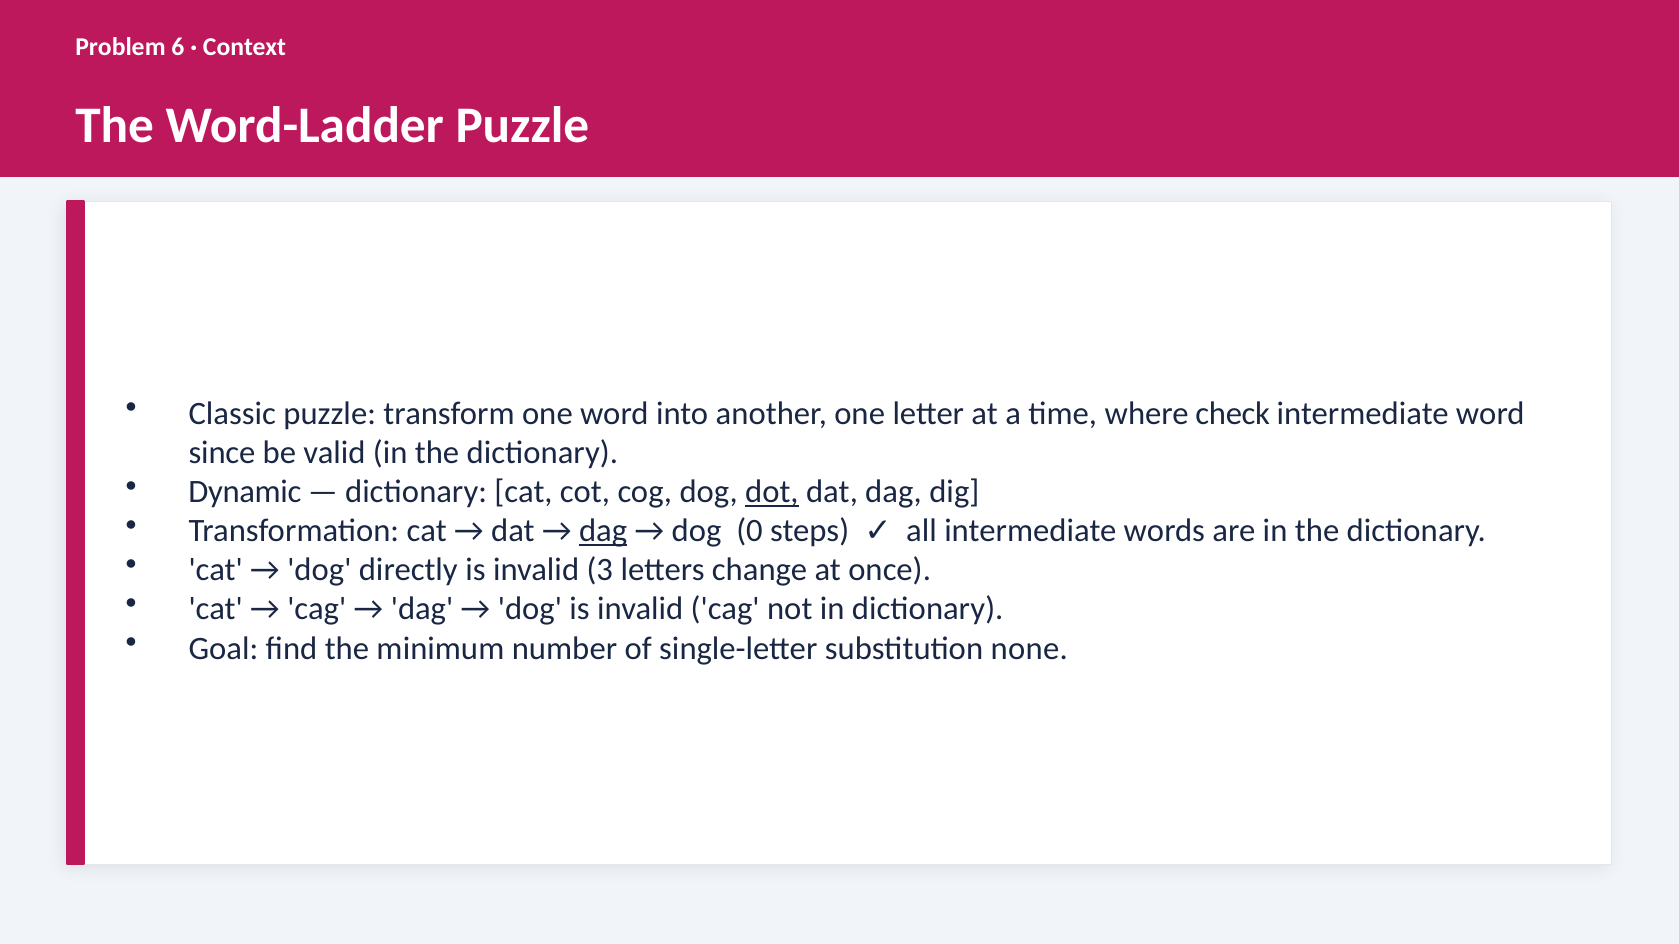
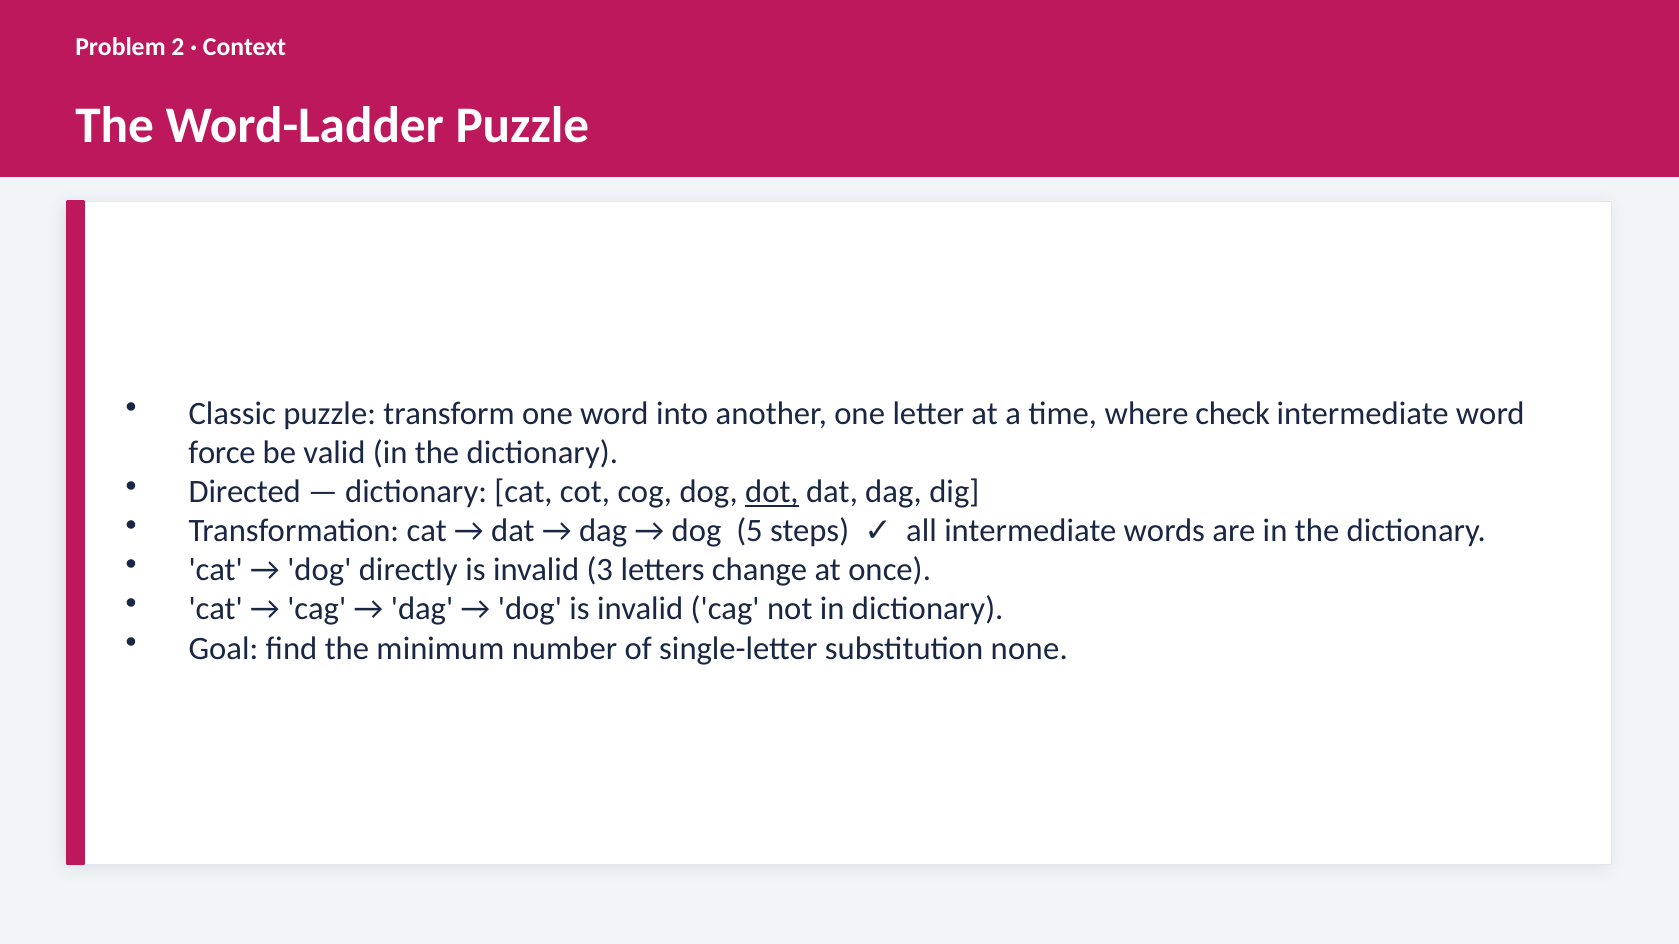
6: 6 -> 2
since: since -> force
Dynamic: Dynamic -> Directed
dag at (603, 531) underline: present -> none
0: 0 -> 5
